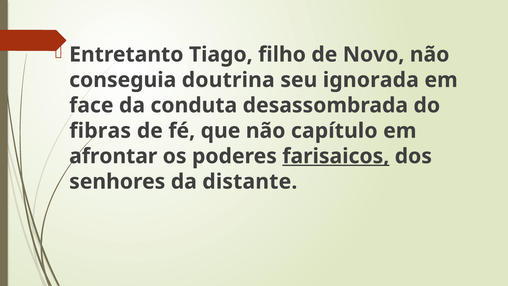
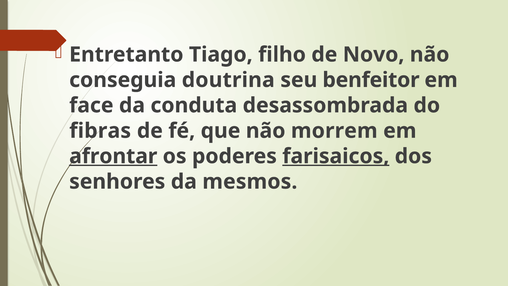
ignorada: ignorada -> benfeitor
capítulo: capítulo -> morrem
afrontar underline: none -> present
distante: distante -> mesmos
